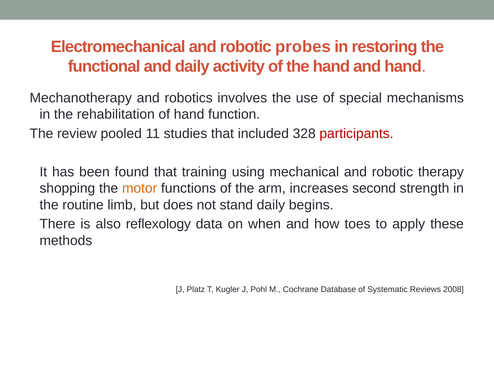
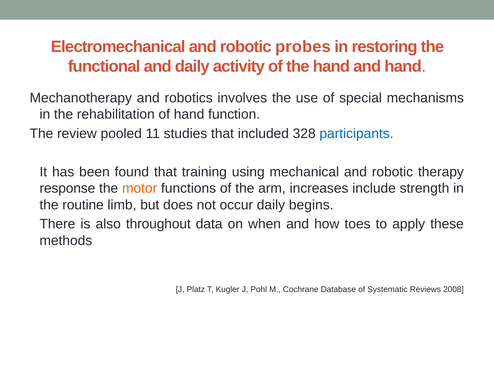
participants colour: red -> blue
shopping: shopping -> response
second: second -> include
stand: stand -> occur
reflexology: reflexology -> throughout
